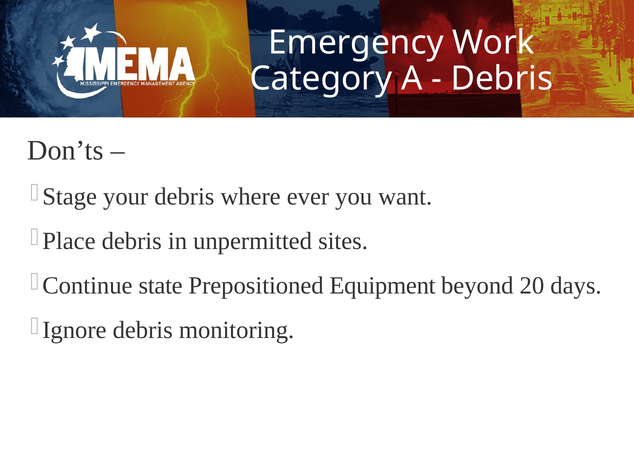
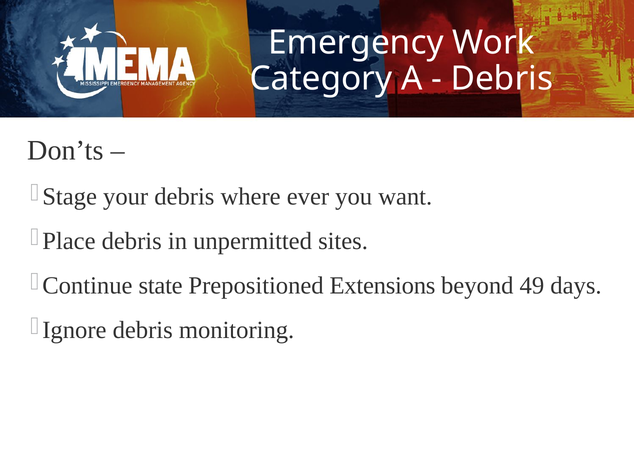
Equipment: Equipment -> Extensions
20: 20 -> 49
